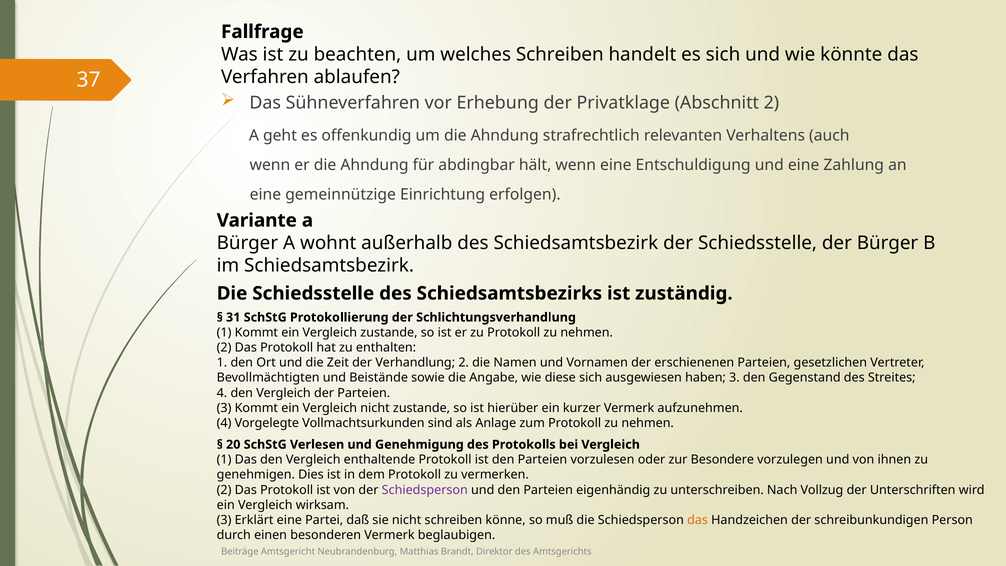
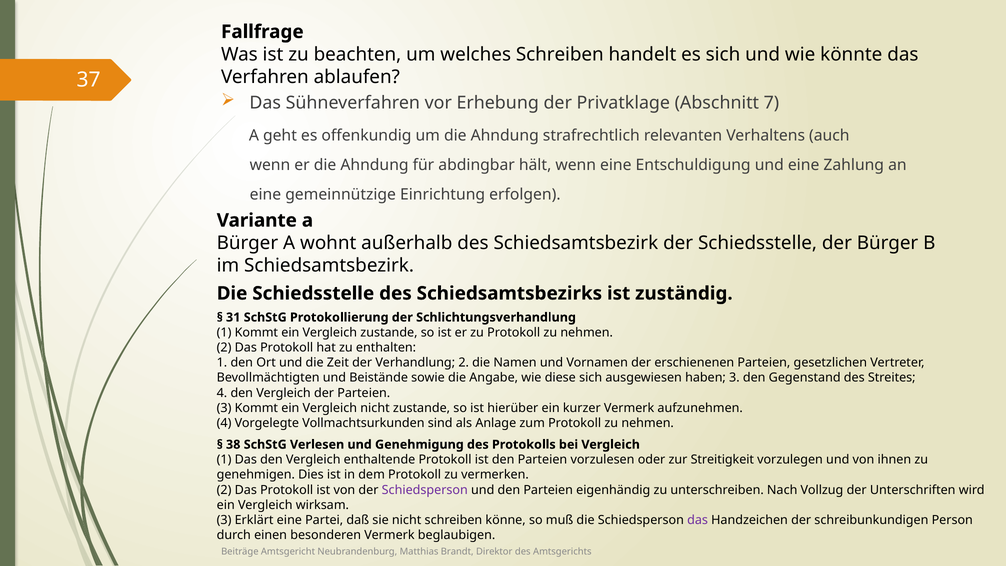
Abschnitt 2: 2 -> 7
20: 20 -> 38
Besondere: Besondere -> Streitigkeit
das at (698, 520) colour: orange -> purple
